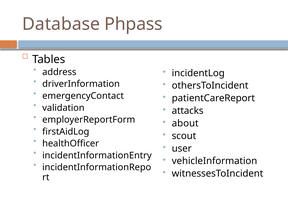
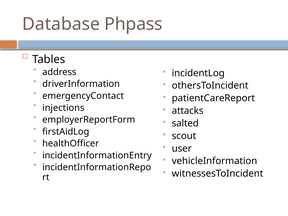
validation: validation -> injections
about: about -> salted
